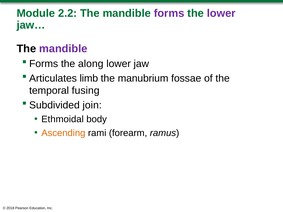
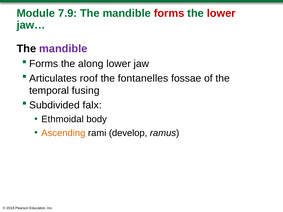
2.2: 2.2 -> 7.9
forms colour: purple -> red
lower at (221, 13) colour: purple -> red
limb: limb -> roof
manubrium: manubrium -> fontanelles
join: join -> falx
forearm: forearm -> develop
